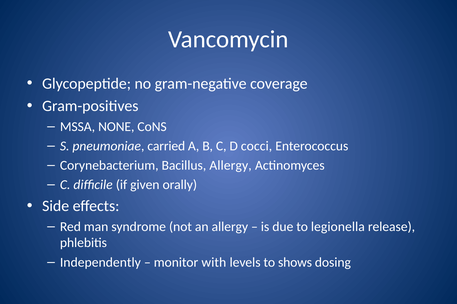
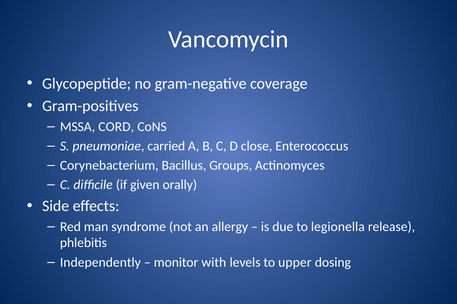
NONE: NONE -> CORD
cocci: cocci -> close
Bacillus Allergy: Allergy -> Groups
shows: shows -> upper
